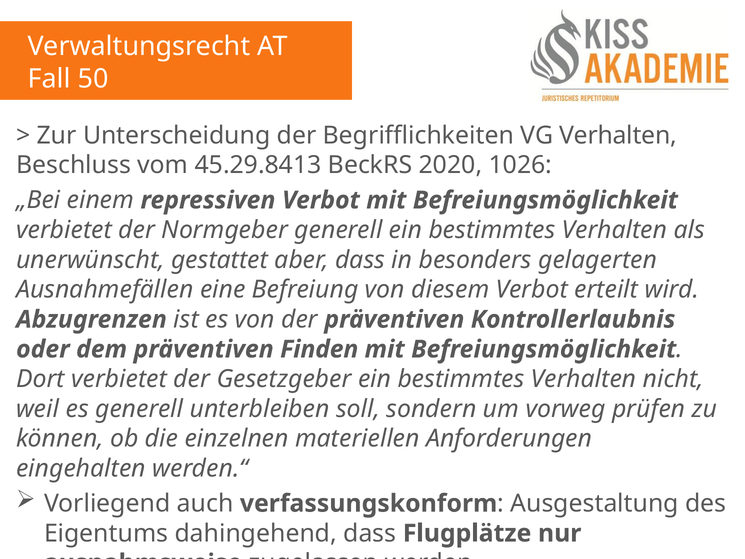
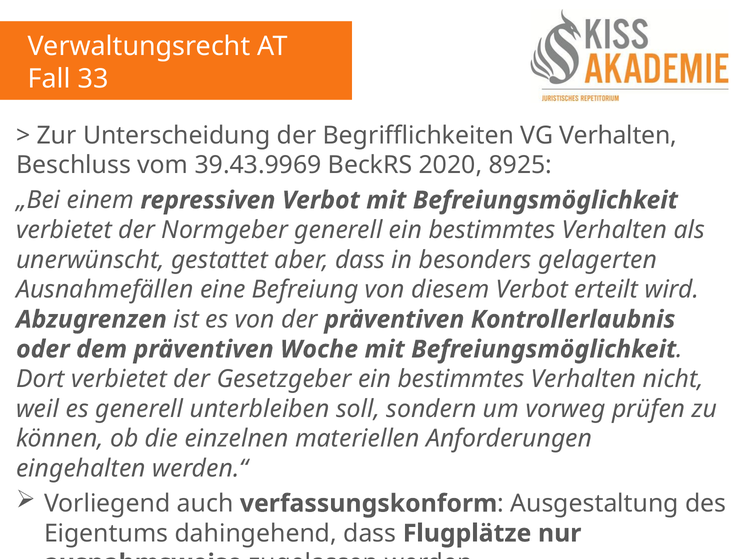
50: 50 -> 33
45.29.8413: 45.29.8413 -> 39.43.9969
1026: 1026 -> 8925
Finden: Finden -> Woche
